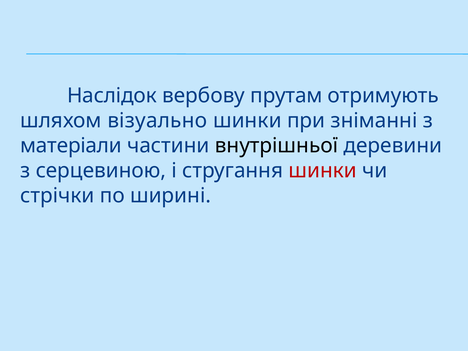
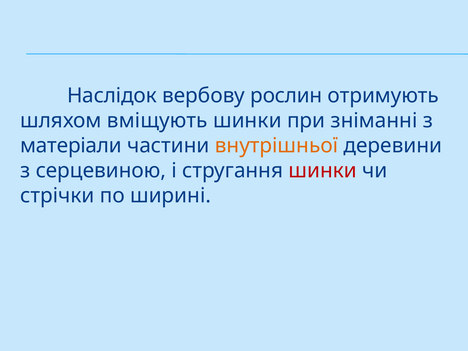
прутам: прутам -> рослин
візуально: візуально -> вміщують
внутрішньої colour: black -> orange
